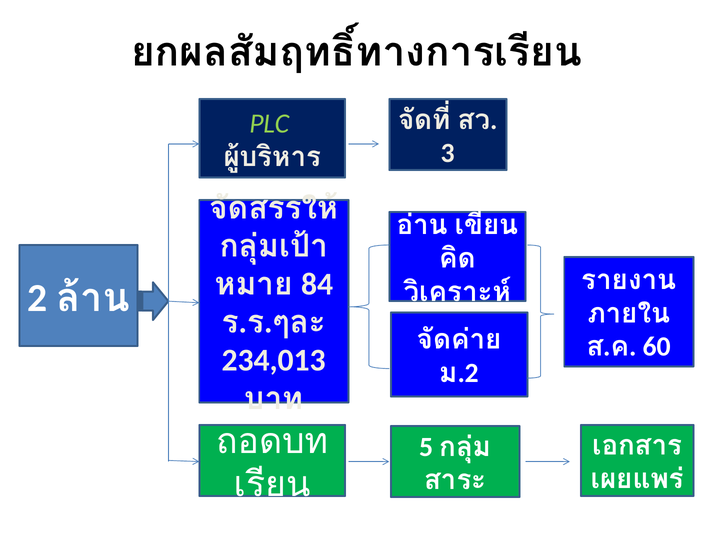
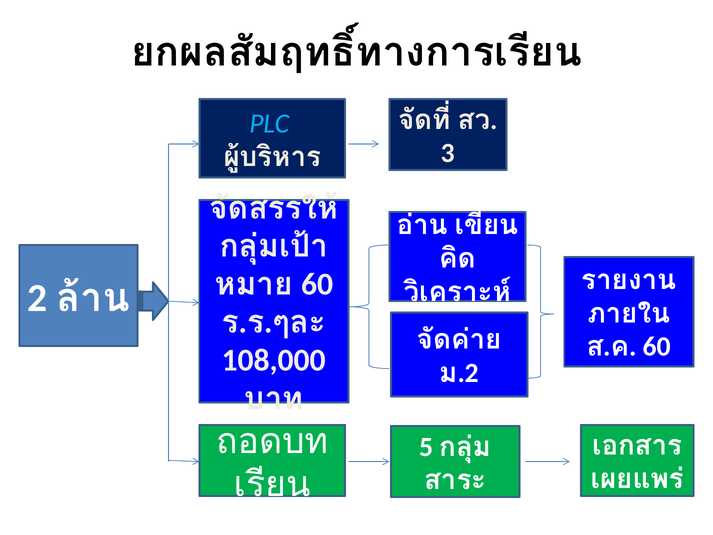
PLC colour: light green -> light blue
84 at (317, 284): 84 -> 60
234,013: 234,013 -> 108,000
